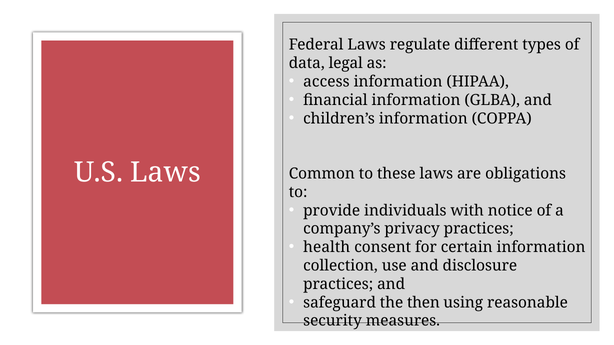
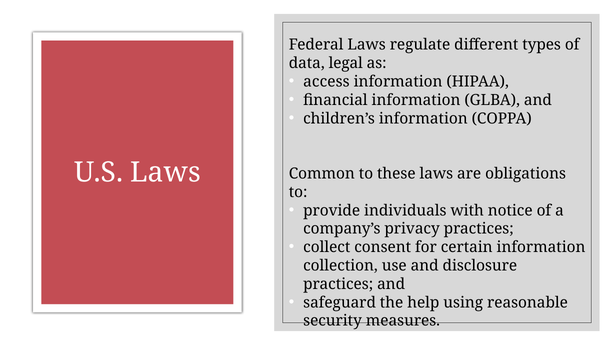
health: health -> collect
then: then -> help
